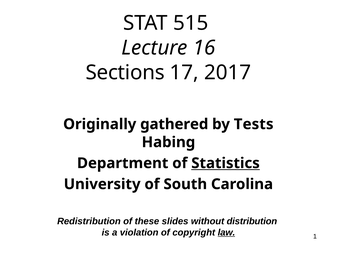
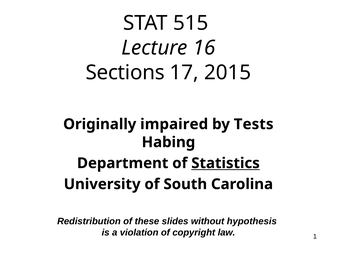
2017: 2017 -> 2015
gathered: gathered -> impaired
distribution: distribution -> hypothesis
law underline: present -> none
